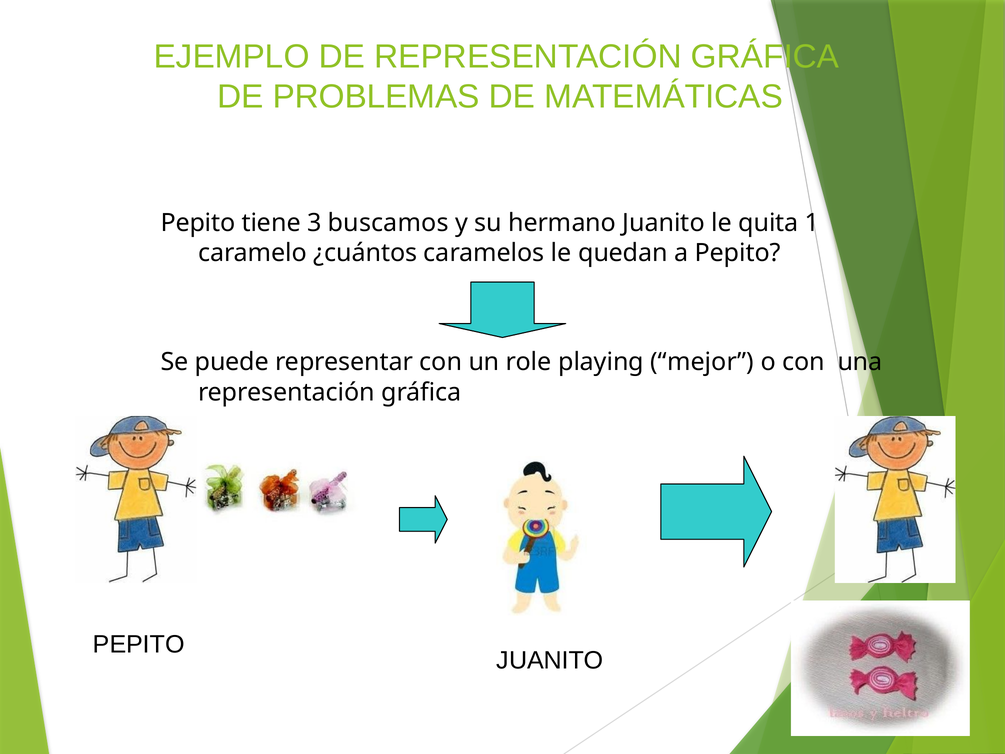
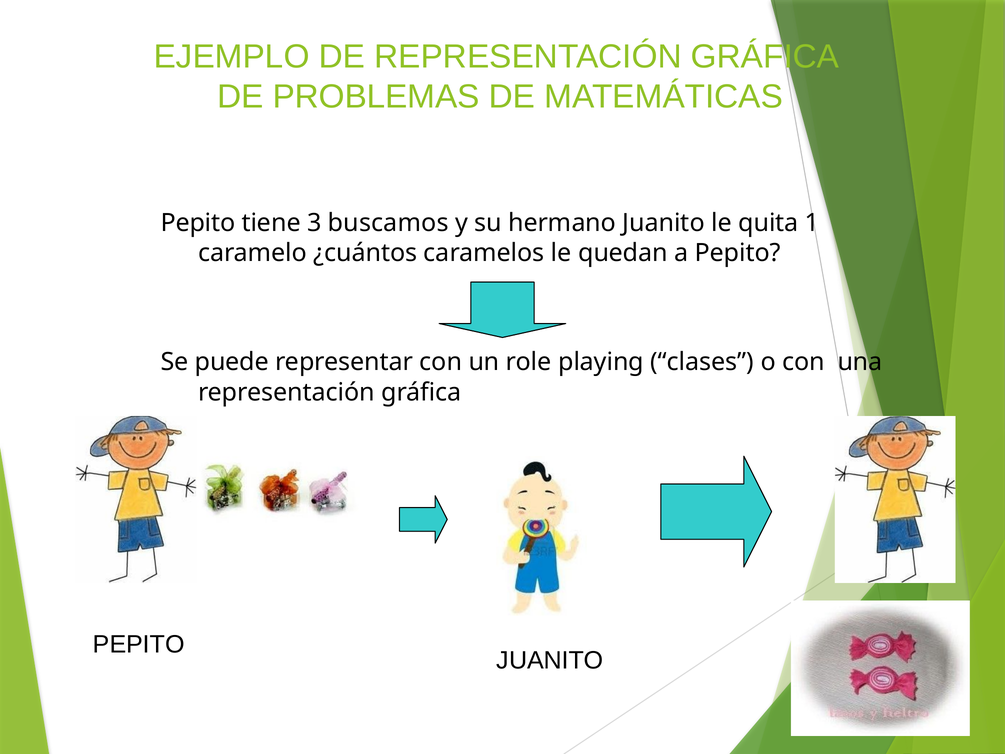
mejor: mejor -> clases
